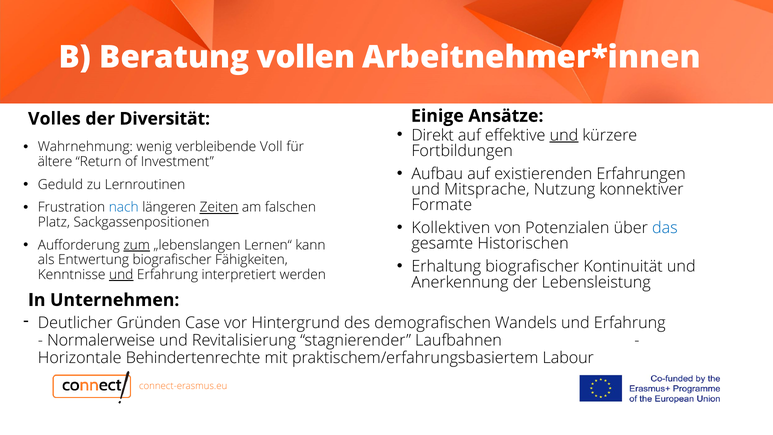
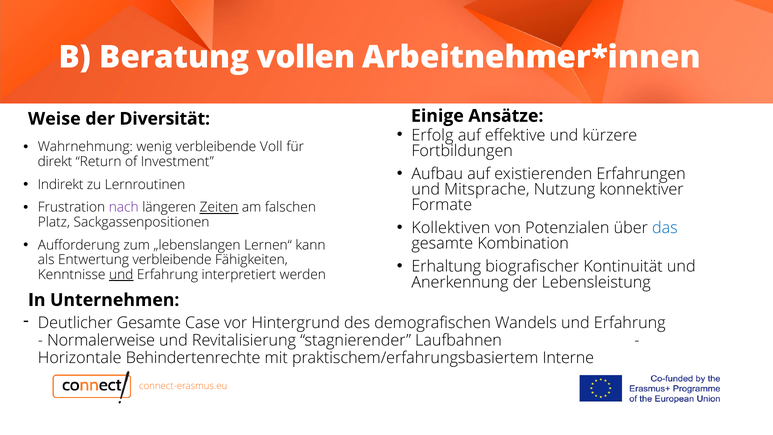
Volles: Volles -> Weise
Direkt: Direkt -> Erfolg
und at (564, 135) underline: present -> none
ältere: ältere -> direkt
Geduld: Geduld -> Indirekt
nach colour: blue -> purple
Historischen: Historischen -> Kombination
zum underline: present -> none
Entwertung biografischer: biografischer -> verbleibende
Deutlicher Gründen: Gründen -> Gesamte
Labour: Labour -> Interne
